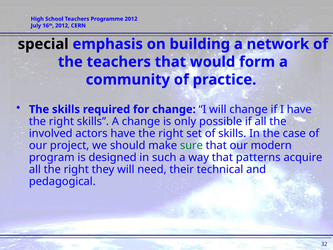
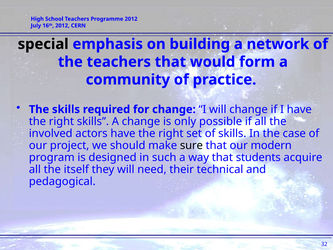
sure colour: green -> black
patterns: patterns -> students
all the right: right -> itself
